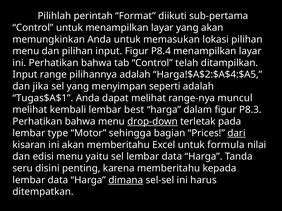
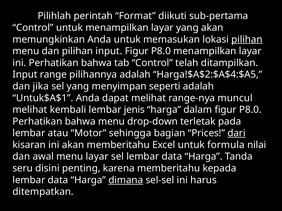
pilihan at (247, 39) underline: none -> present
input Figur P8.4: P8.4 -> P8.0
Tugas$A$1: Tugas$A$1 -> Untuk$A$1
best: best -> jenis
dalam figur P8.3: P8.3 -> P8.0
drop-down underline: present -> none
type: type -> atau
edisi: edisi -> awal
menu yaitu: yaitu -> layar
